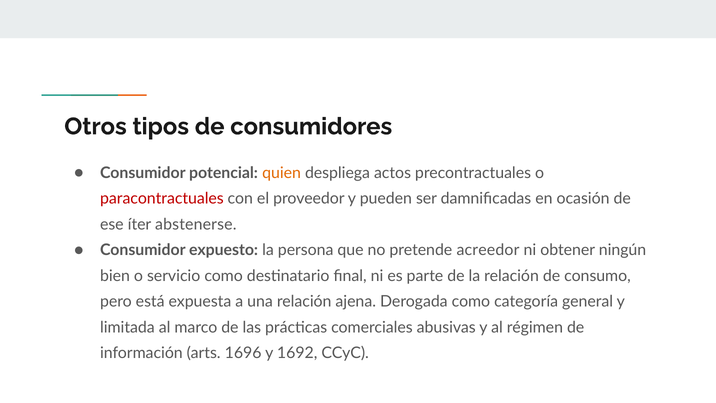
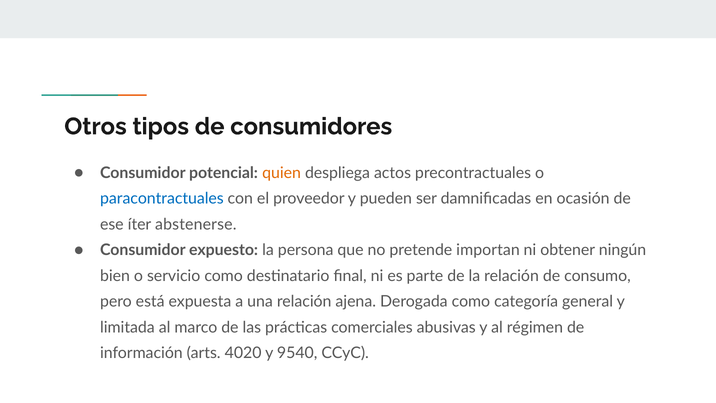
paracontractuales colour: red -> blue
acreedor: acreedor -> importan
1696: 1696 -> 4020
1692: 1692 -> 9540
